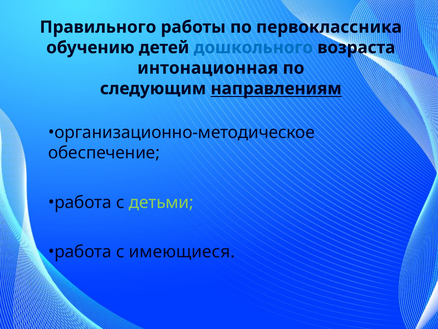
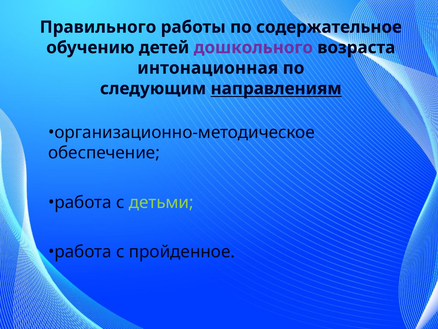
первоклассника: первоклассника -> содержательное
дошкольного colour: blue -> purple
имеющиеся: имеющиеся -> пройденное
